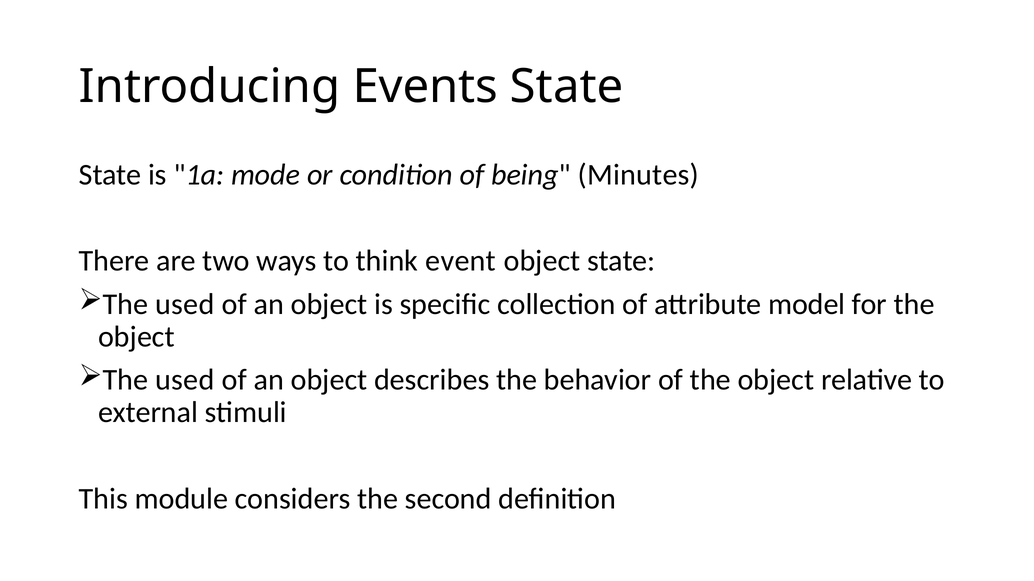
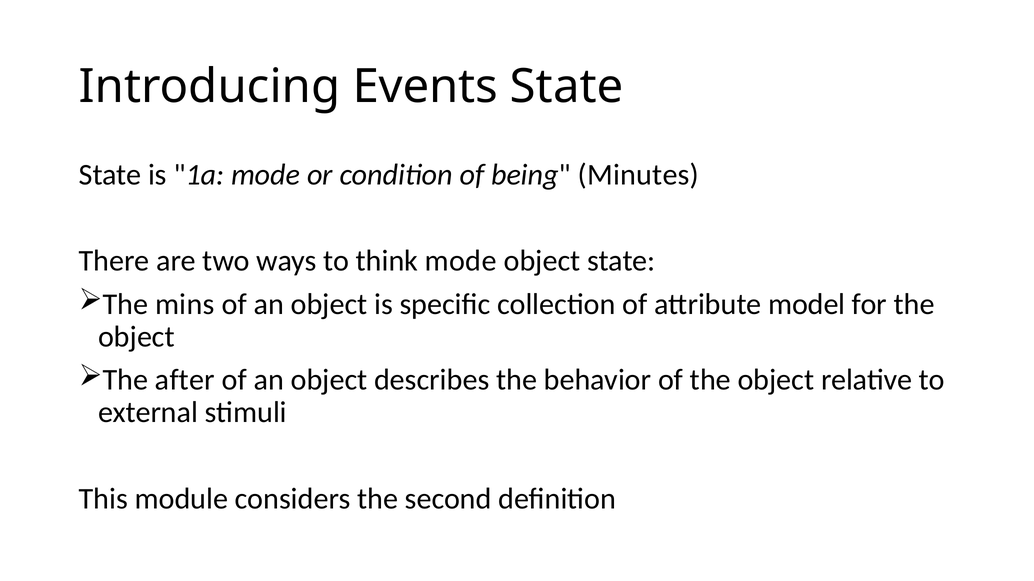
think event: event -> mode
used at (185, 305): used -> mins
used at (185, 380): used -> after
